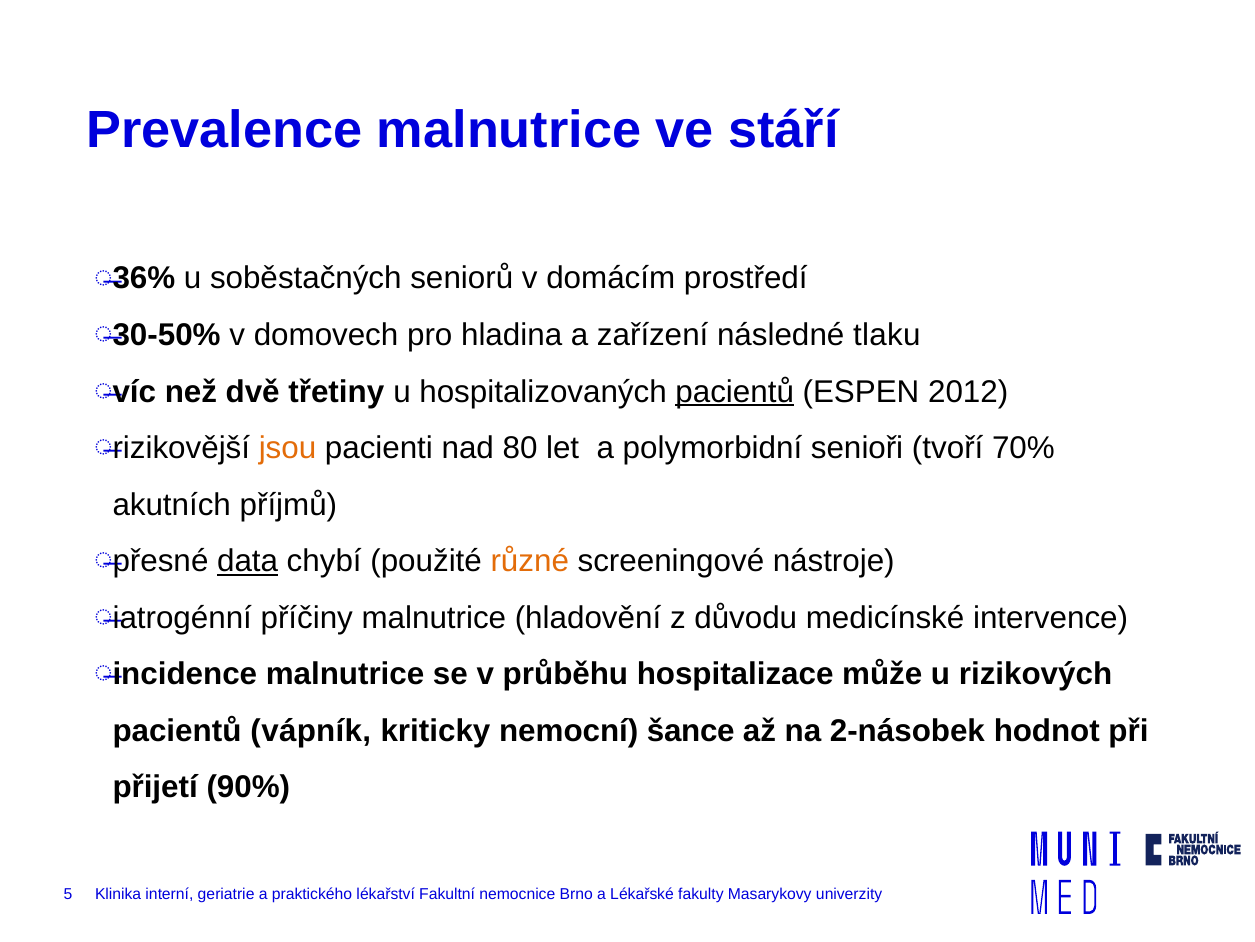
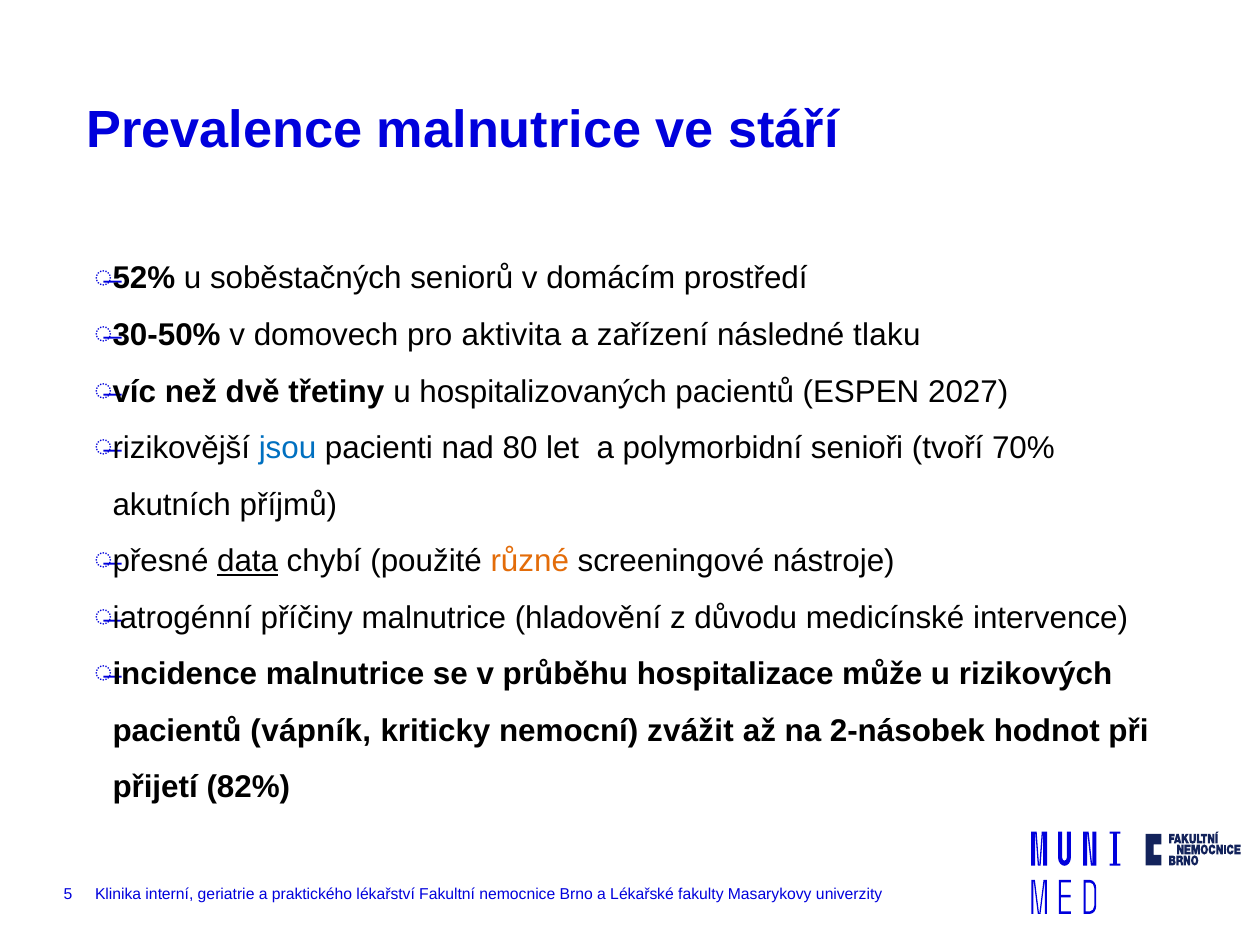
36%: 36% -> 52%
hladina: hladina -> aktivita
pacientů at (735, 391) underline: present -> none
2012: 2012 -> 2027
jsou colour: orange -> blue
šance: šance -> zvážit
90%: 90% -> 82%
